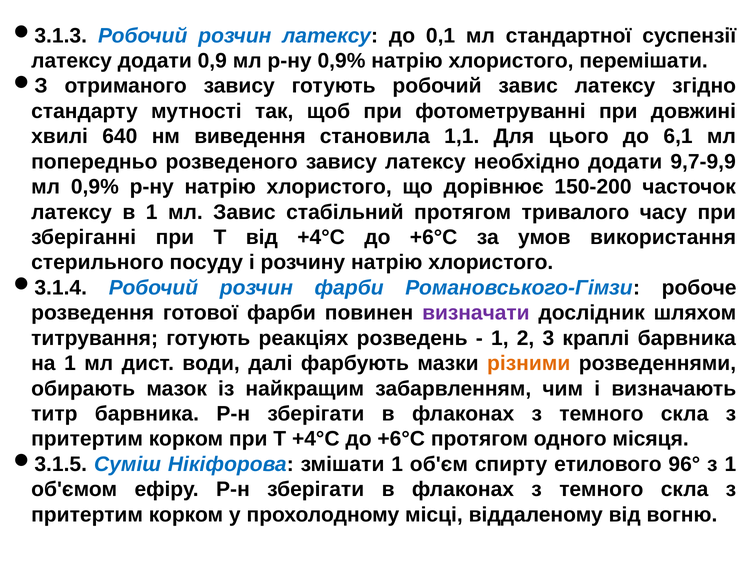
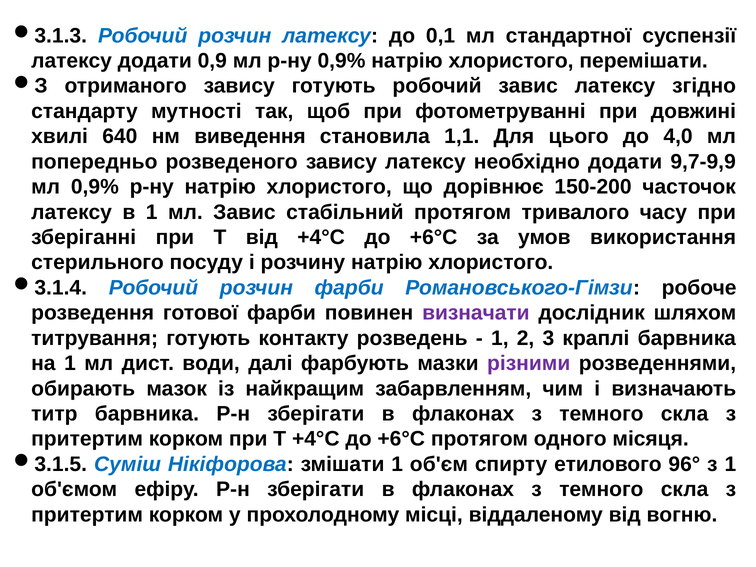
6,1: 6,1 -> 4,0
реакціях: реакціях -> контакту
різними colour: orange -> purple
